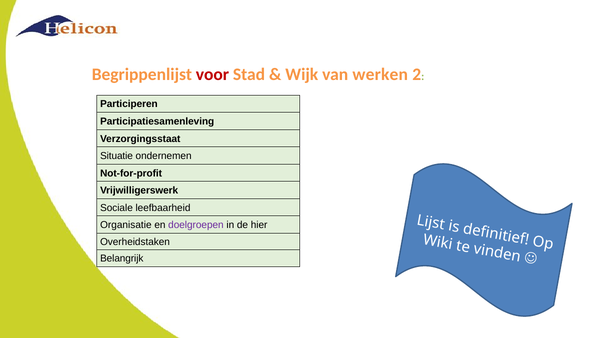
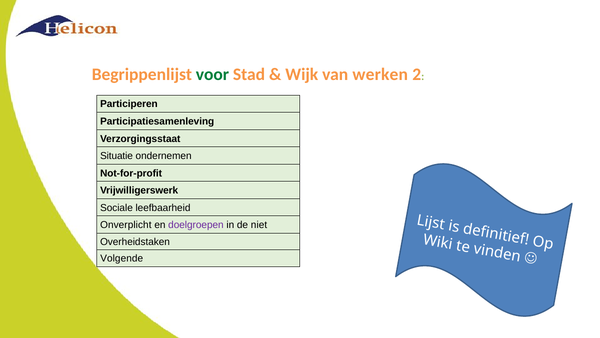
voor colour: red -> green
Organisatie: Organisatie -> Onverplicht
hier: hier -> niet
Belangrijk: Belangrijk -> Volgende
